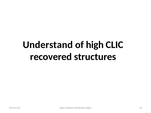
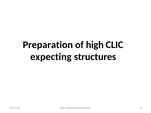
Understand: Understand -> Preparation
recovered: recovered -> expecting
